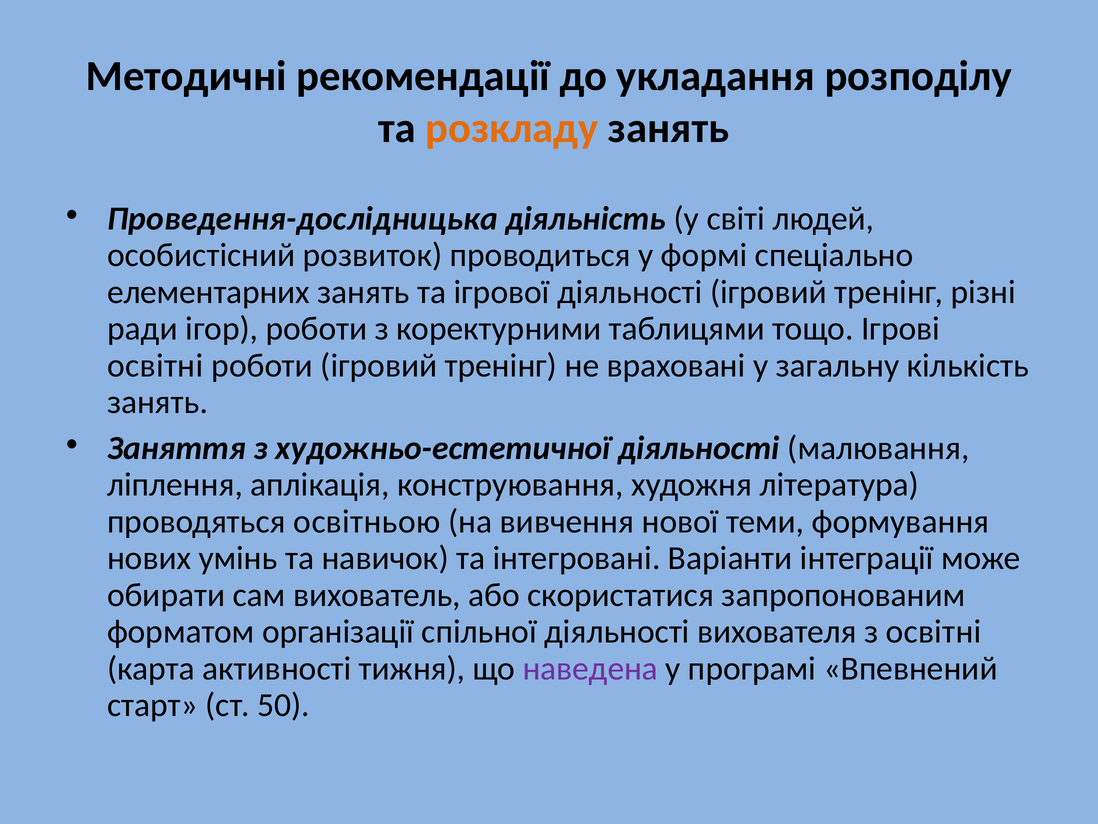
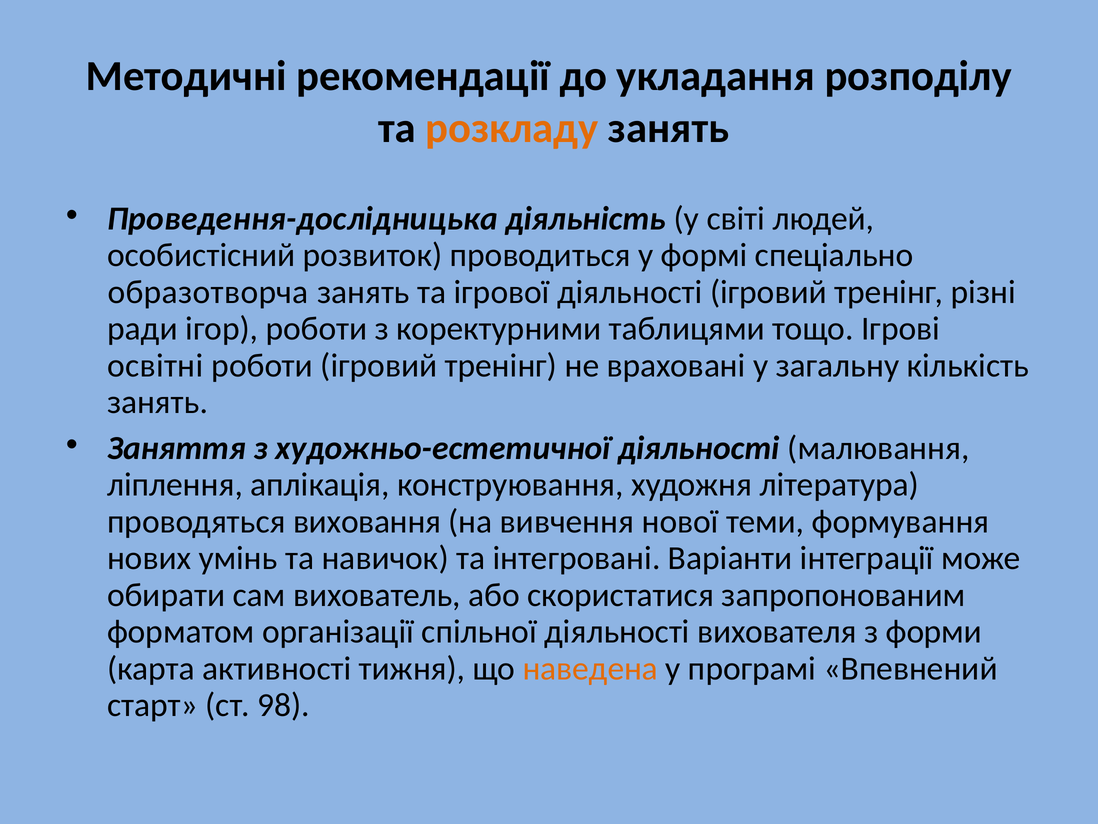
елементарних: елементарних -> образотворча
освітньою: освітньою -> виховання
з освітні: освітні -> форми
наведена colour: purple -> orange
50: 50 -> 98
